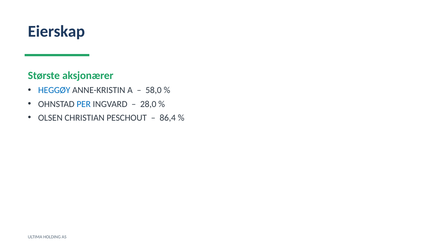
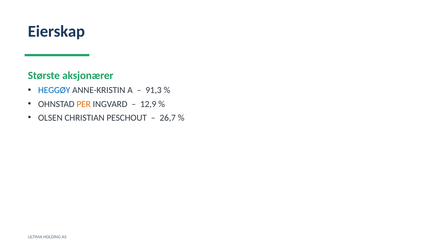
58,0: 58,0 -> 91,3
PER colour: blue -> orange
28,0: 28,0 -> 12,9
86,4: 86,4 -> 26,7
